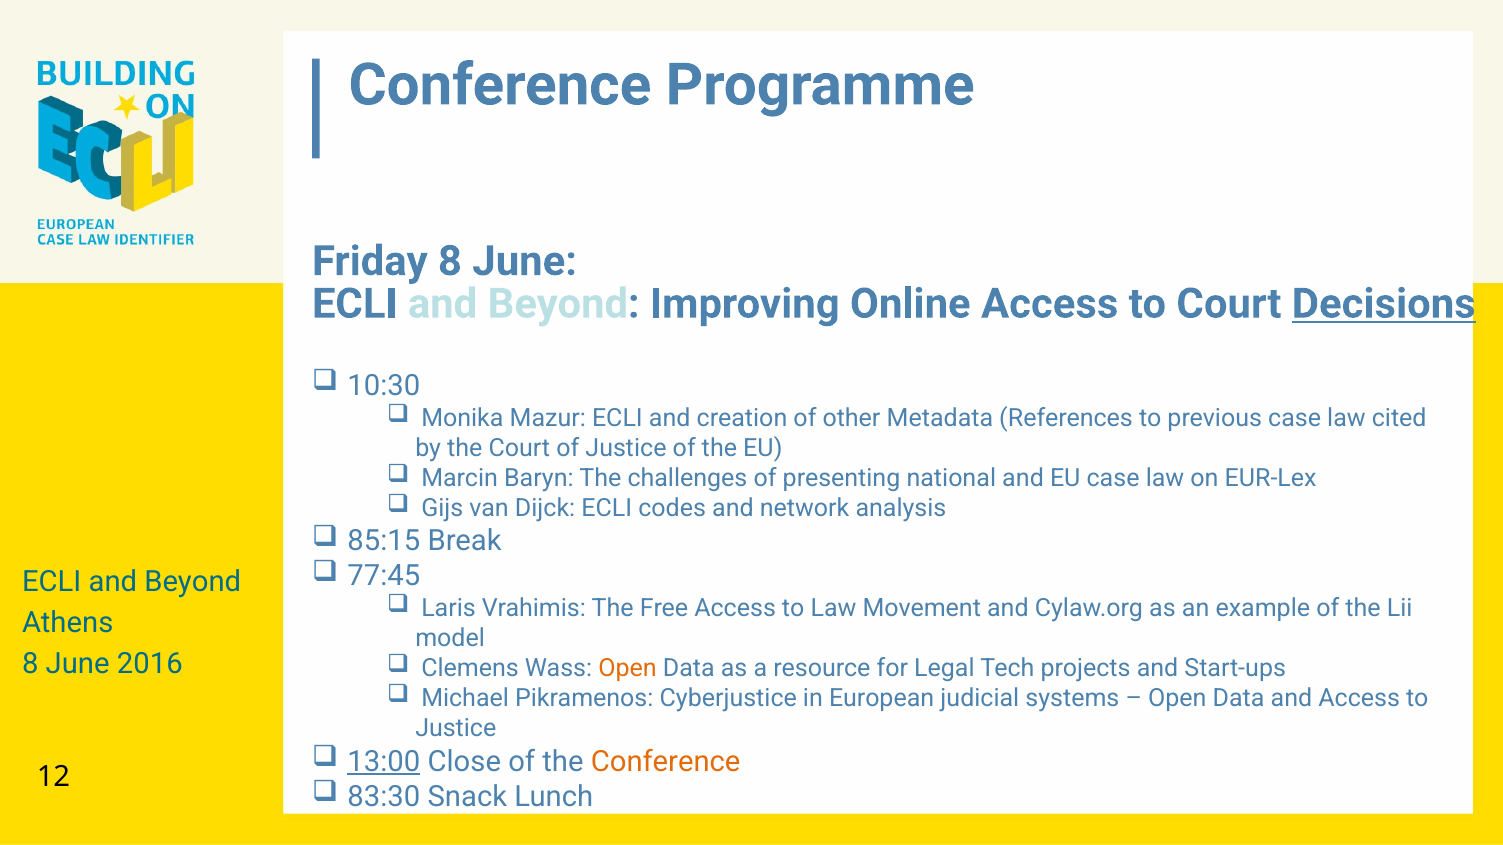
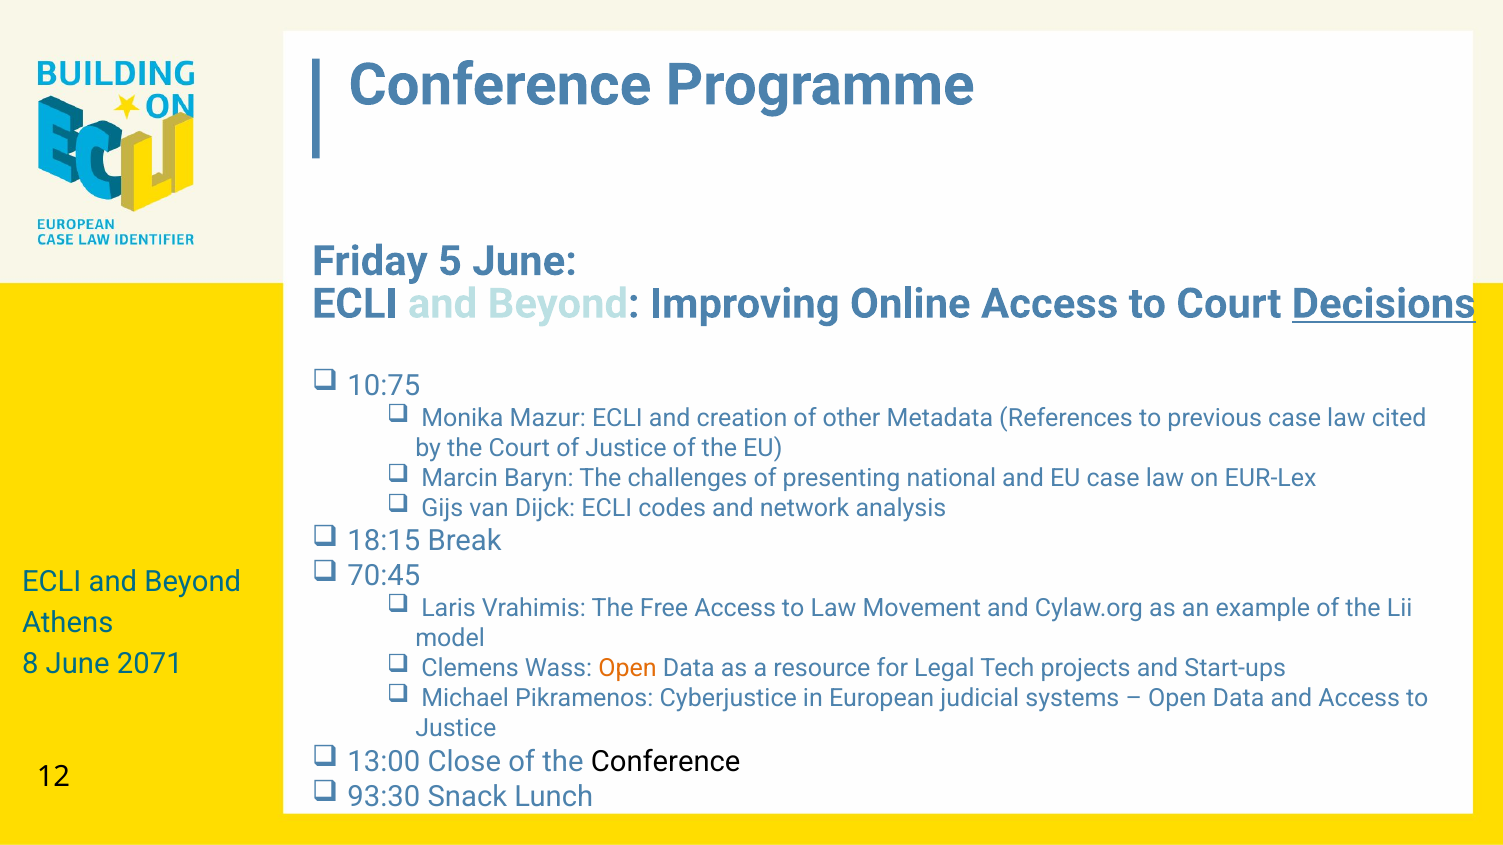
Friday 8: 8 -> 5
10:30: 10:30 -> 10:75
85:15: 85:15 -> 18:15
77:45: 77:45 -> 70:45
2016: 2016 -> 2071
13:00 underline: present -> none
Conference at (666, 762) colour: orange -> black
83:30: 83:30 -> 93:30
